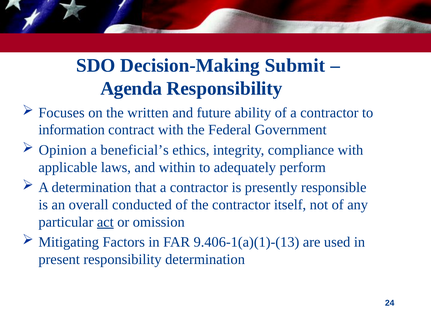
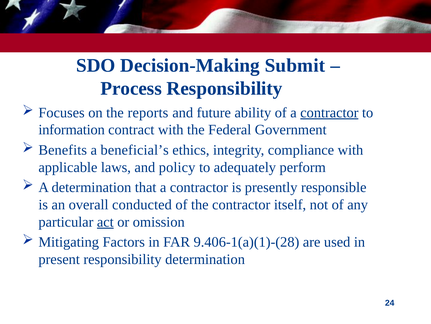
Agenda: Agenda -> Process
written: written -> reports
contractor at (329, 112) underline: none -> present
Opinion: Opinion -> Benefits
within: within -> policy
9.406-1(a)(1)-(13: 9.406-1(a)(1)-(13 -> 9.406-1(a)(1)-(28
